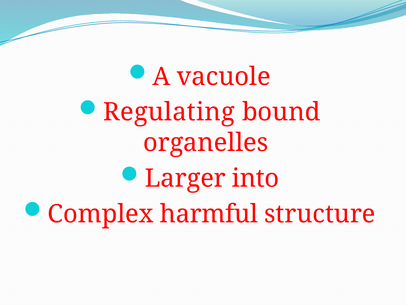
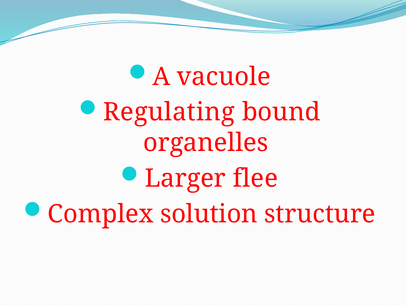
into: into -> flee
harmful: harmful -> solution
